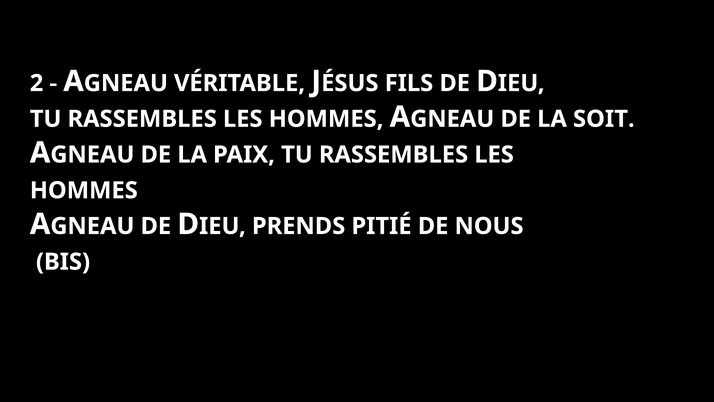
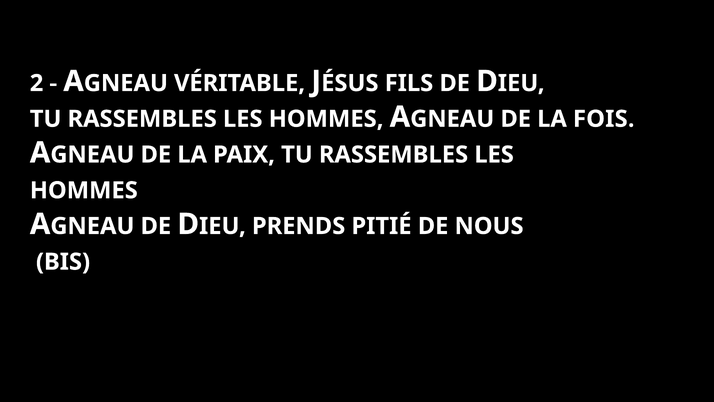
SOIT: SOIT -> FOIS
